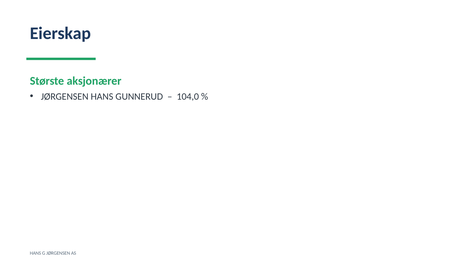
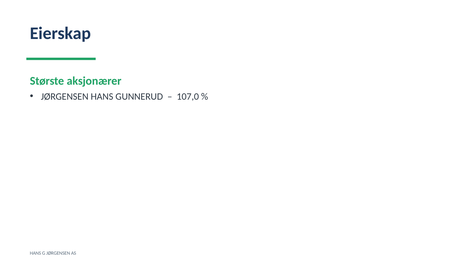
104,0: 104,0 -> 107,0
